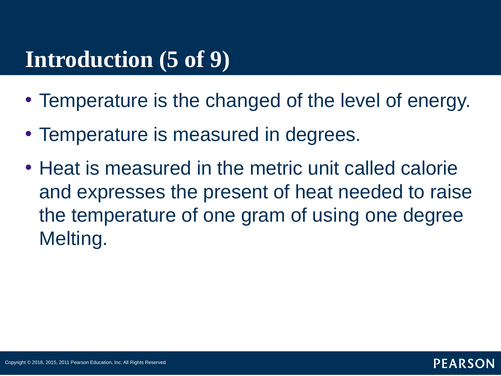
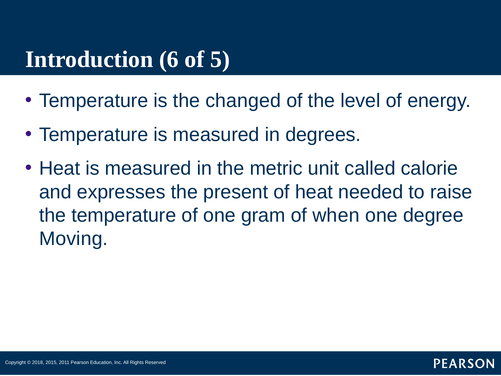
5: 5 -> 6
9: 9 -> 5
using: using -> when
Melting: Melting -> Moving
